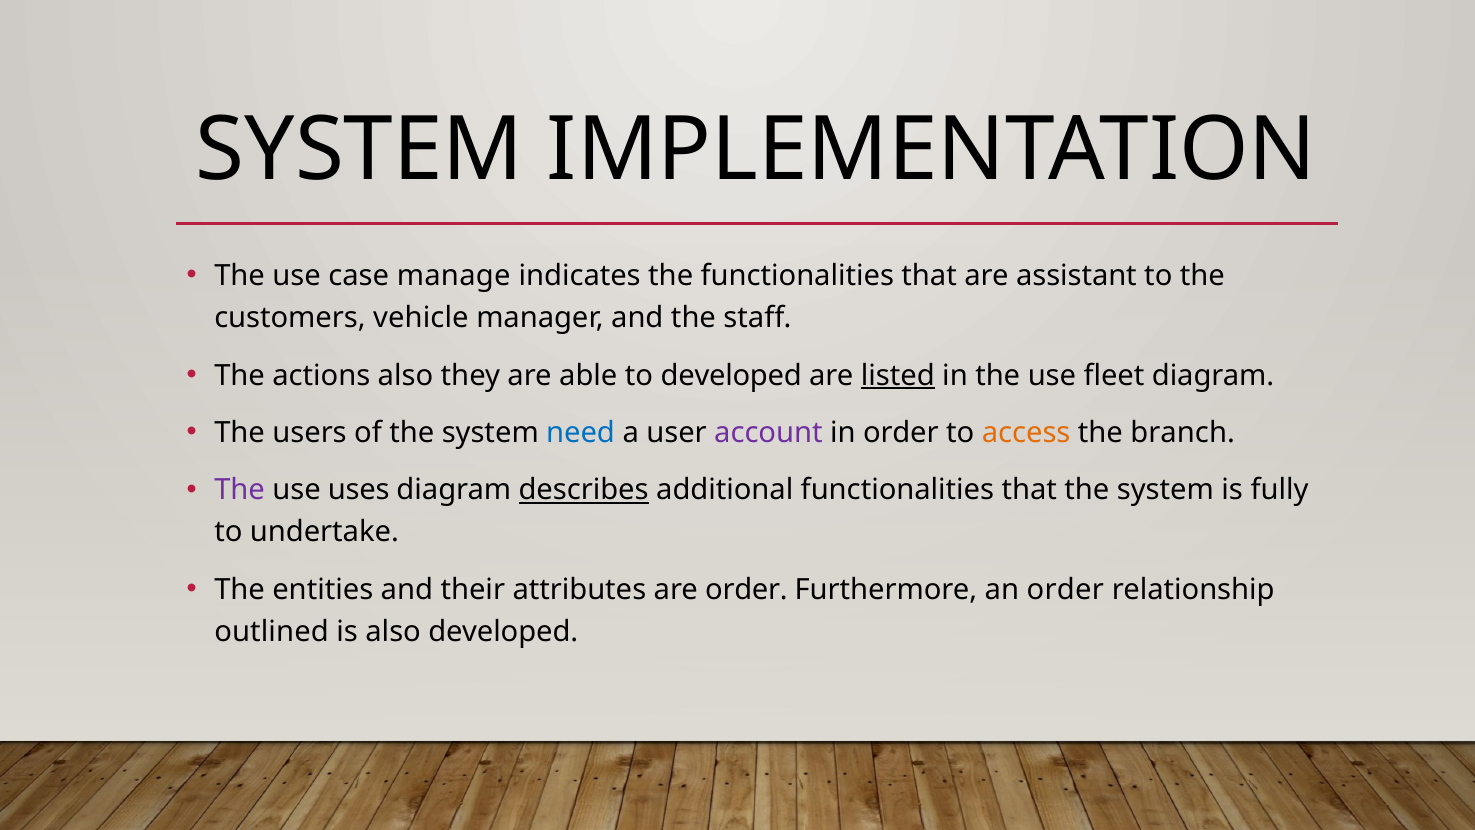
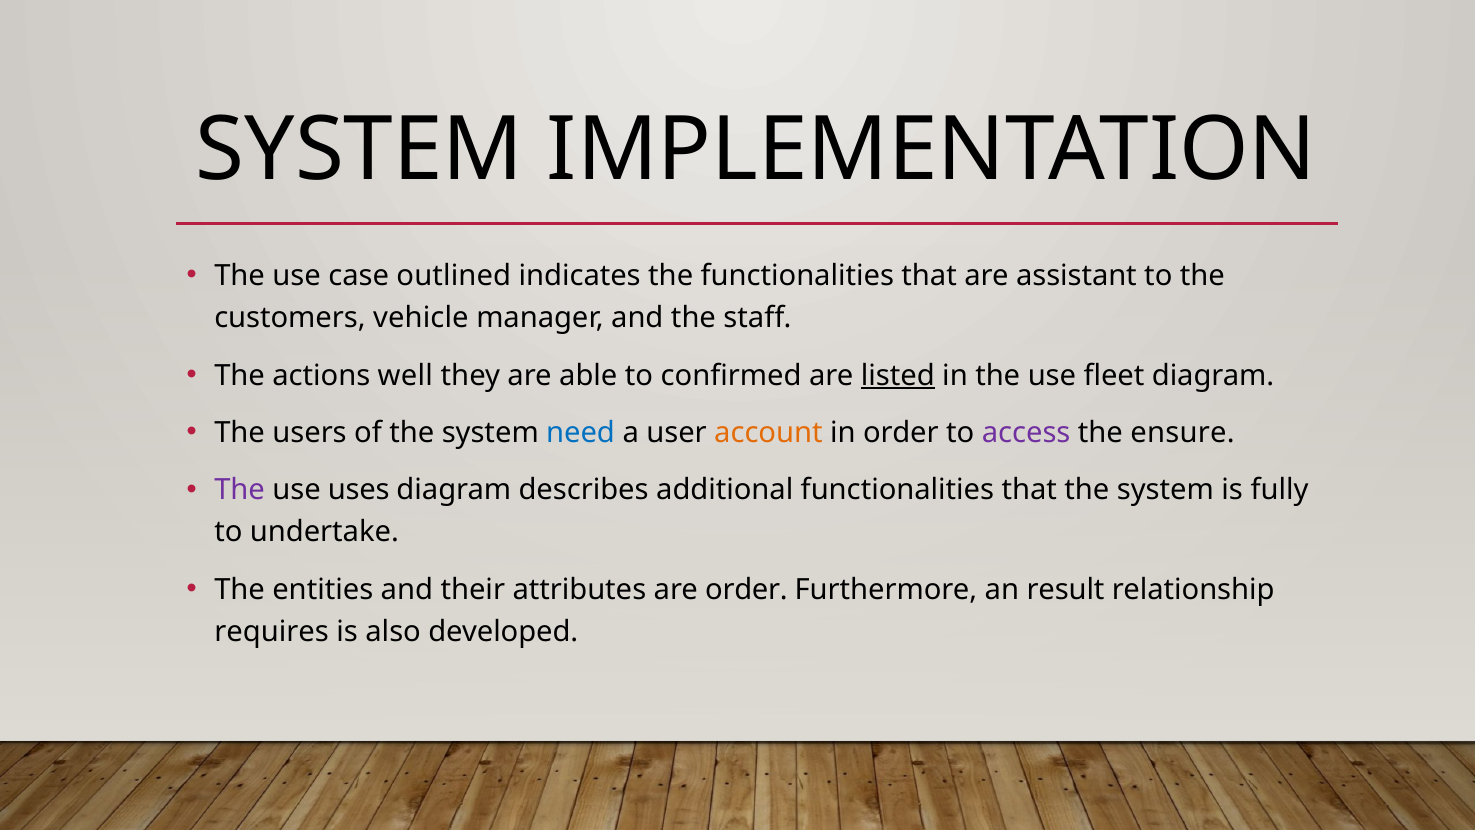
manage: manage -> outlined
actions also: also -> well
to developed: developed -> confirmed
account colour: purple -> orange
access colour: orange -> purple
branch: branch -> ensure
describes underline: present -> none
an order: order -> result
outlined: outlined -> requires
